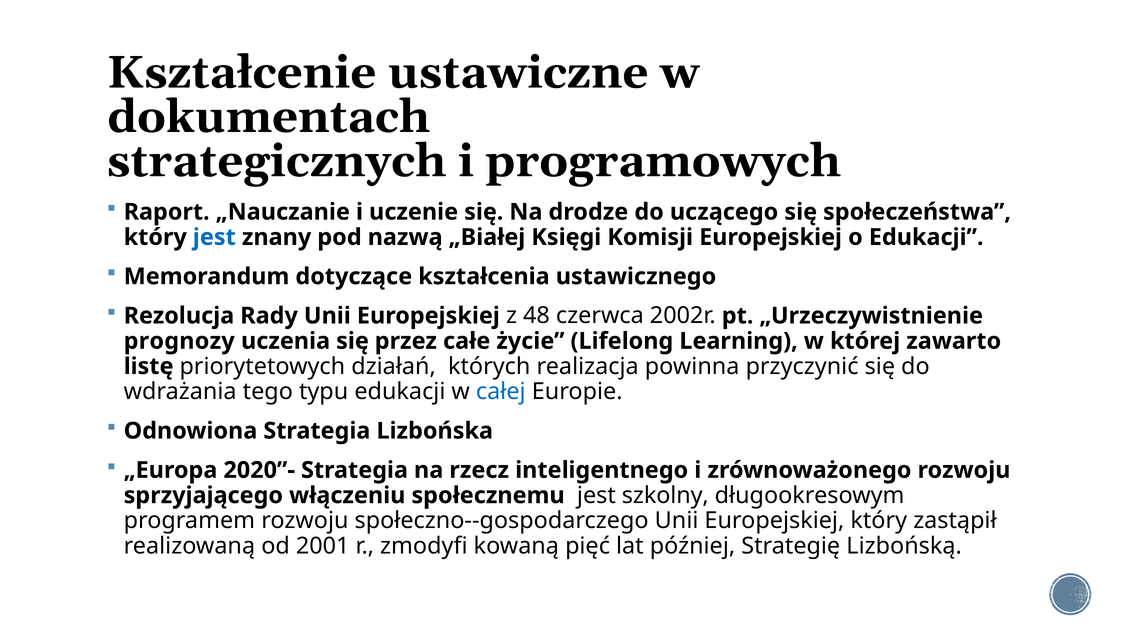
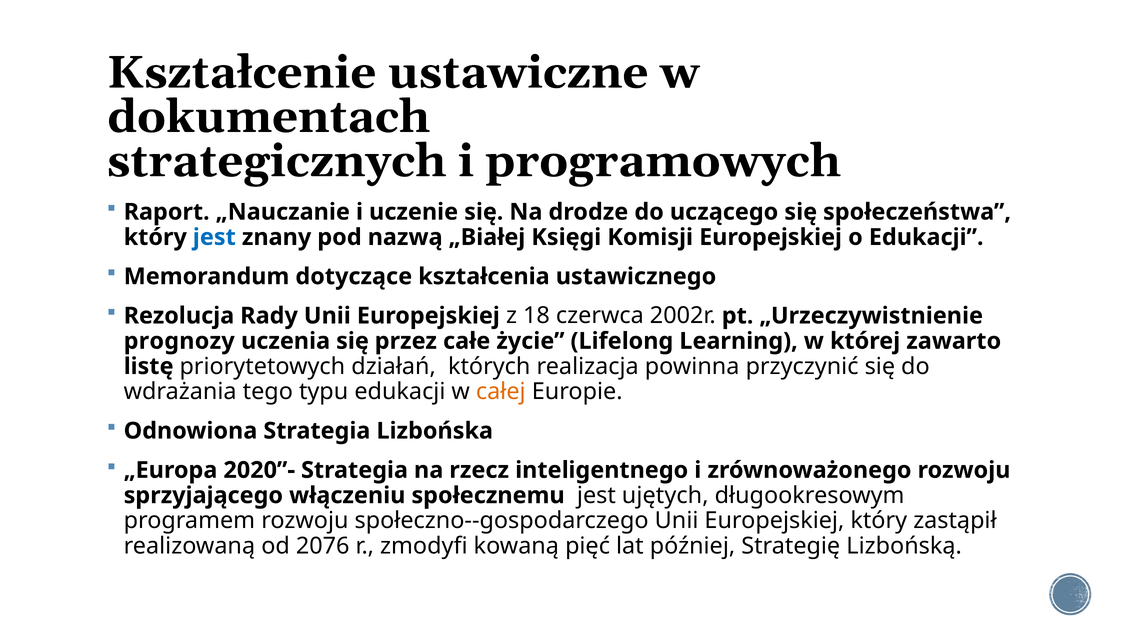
48: 48 -> 18
całej colour: blue -> orange
szkolny: szkolny -> ujętych
2001: 2001 -> 2076
